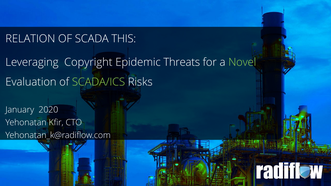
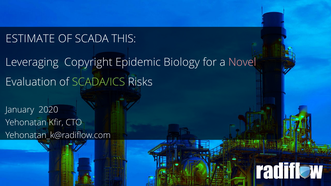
RELATION: RELATION -> ESTIMATE
Threats: Threats -> Biology
Novel colour: light green -> pink
